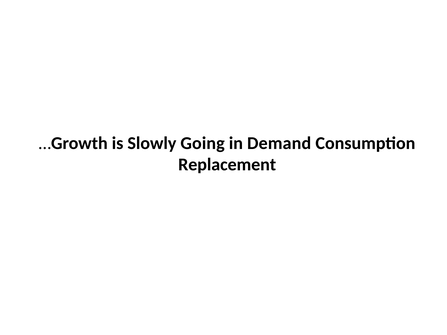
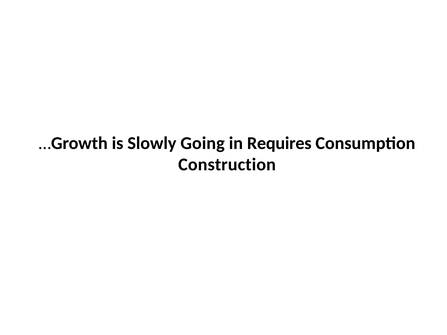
Demand: Demand -> Requires
Replacement: Replacement -> Construction
